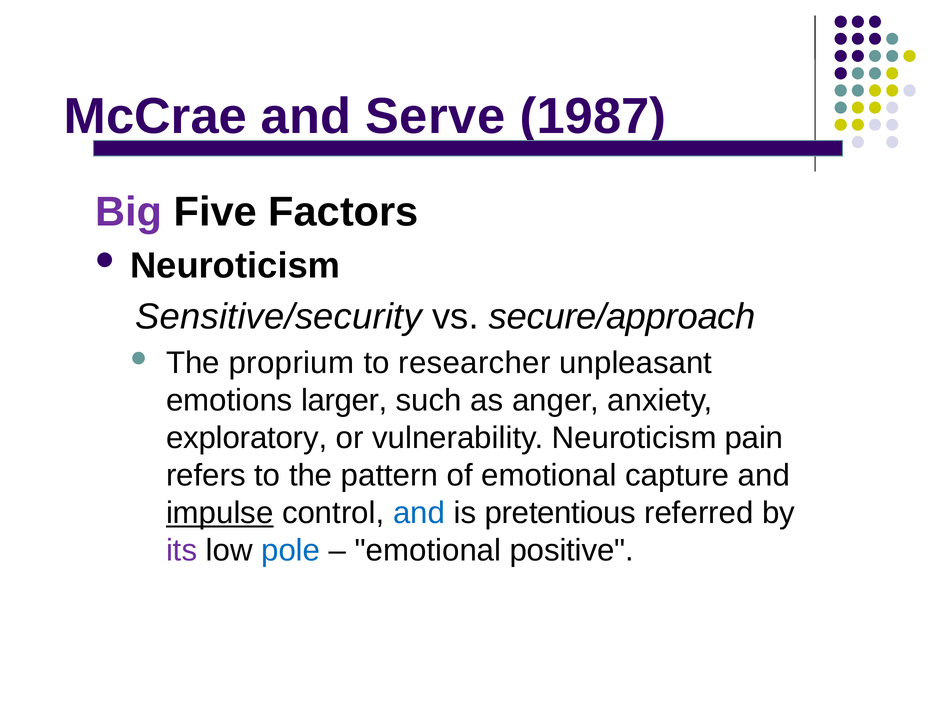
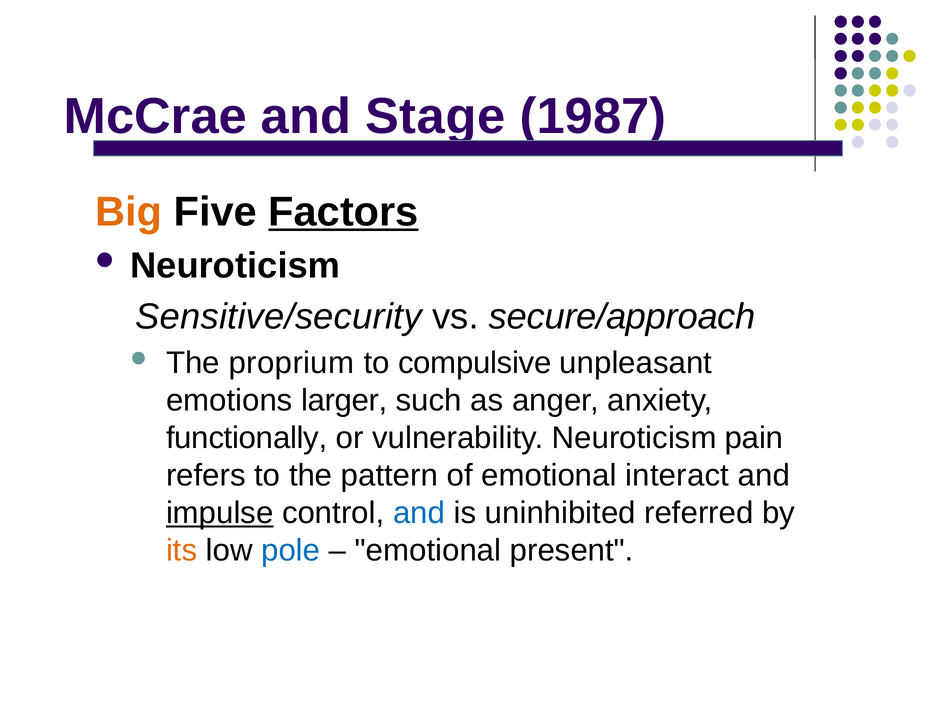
Serve: Serve -> Stage
Big colour: purple -> orange
Factors underline: none -> present
researcher: researcher -> compulsive
exploratory: exploratory -> functionally
capture: capture -> interact
pretentious: pretentious -> uninhibited
its colour: purple -> orange
positive: positive -> present
